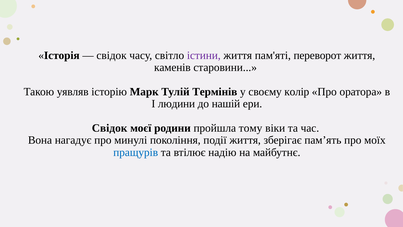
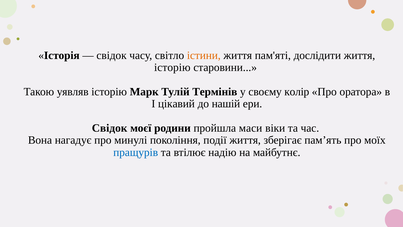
істини colour: purple -> orange
переворот: переворот -> дослідити
каменів at (172, 67): каменів -> історію
людини: людини -> цікавий
тому: тому -> маси
